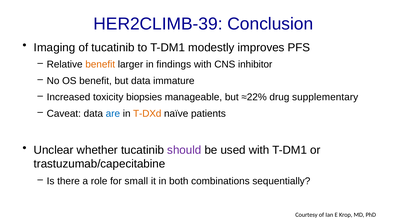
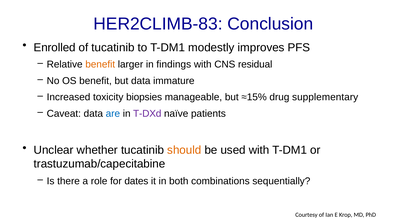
HER2CLIMB-39: HER2CLIMB-39 -> HER2CLIMB-83
Imaging: Imaging -> Enrolled
inhibitor: inhibitor -> residual
≈22%: ≈22% -> ≈15%
T-DXd colour: orange -> purple
should colour: purple -> orange
small: small -> dates
